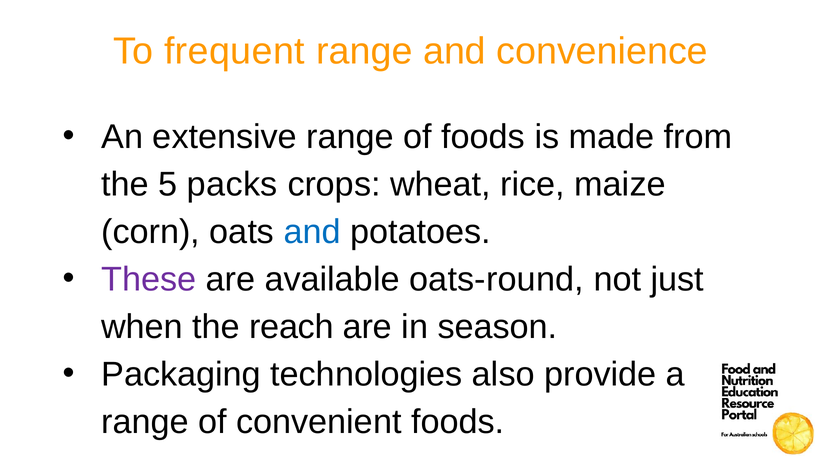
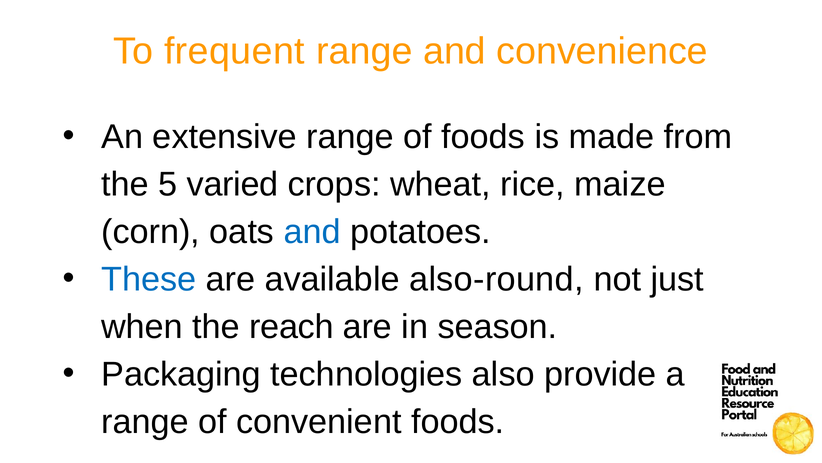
packs: packs -> varied
These colour: purple -> blue
oats-round: oats-round -> also-round
